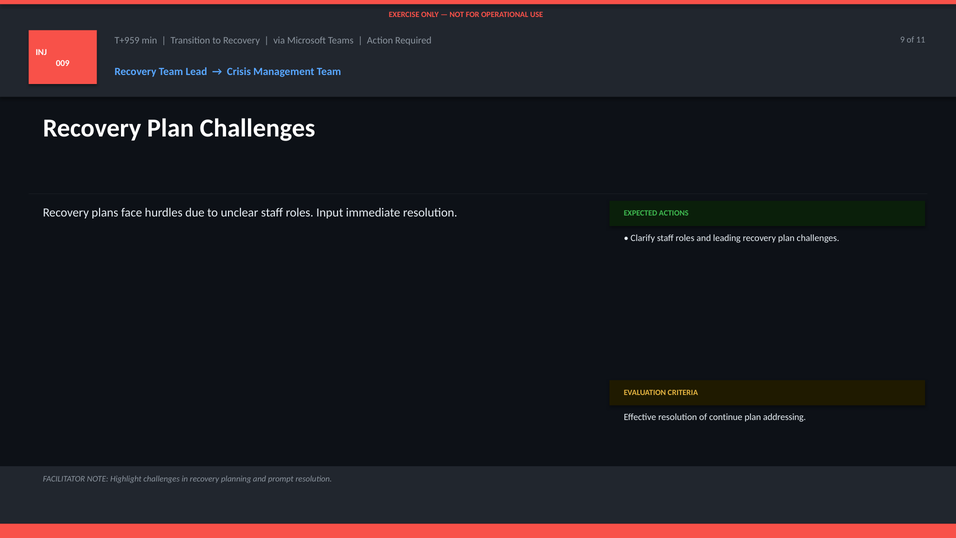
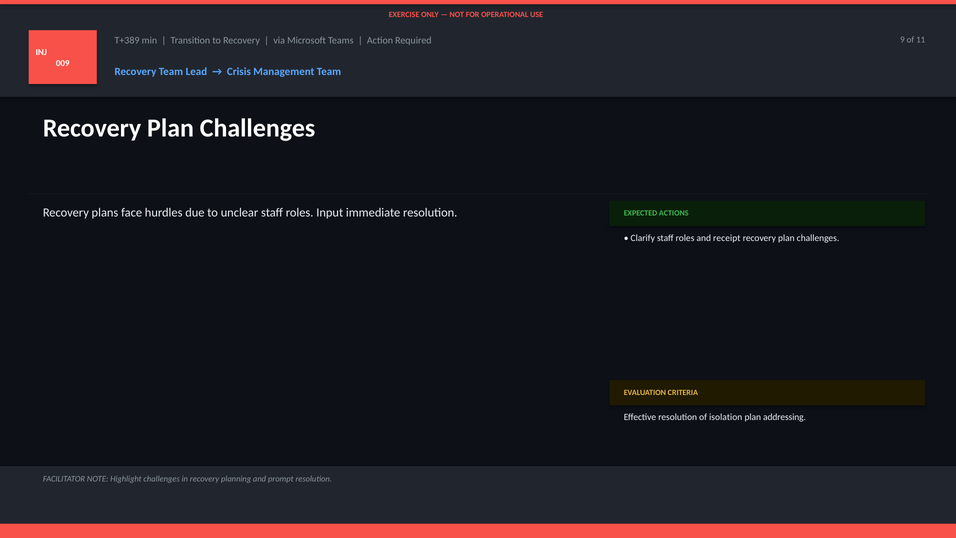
T+959: T+959 -> T+389
leading: leading -> receipt
continue: continue -> isolation
